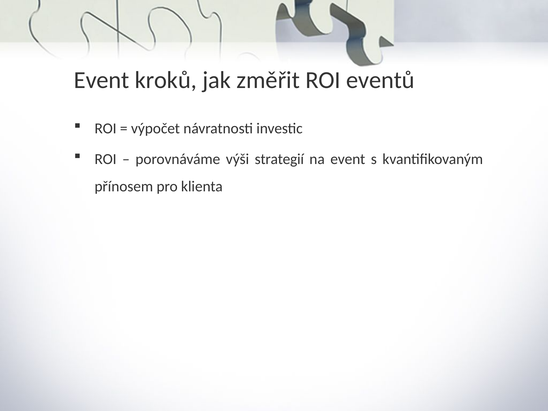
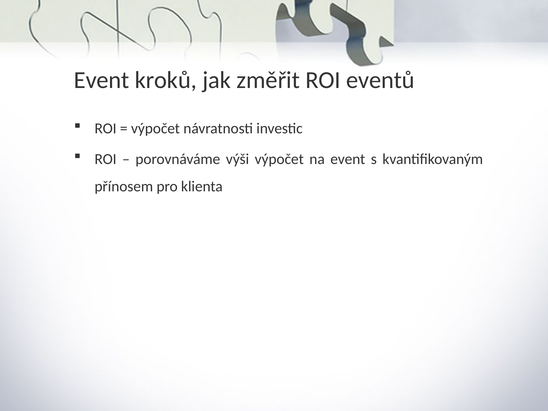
výši strategií: strategií -> výpočet
